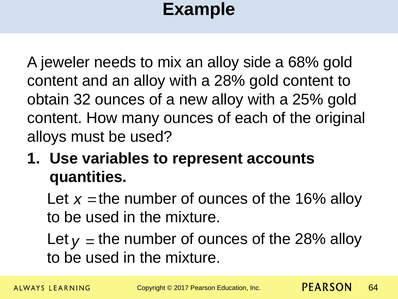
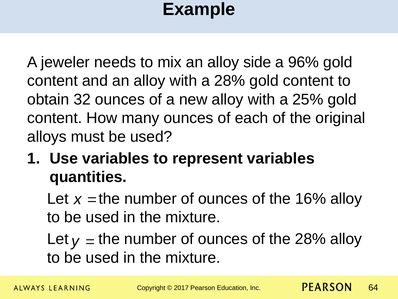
68%: 68% -> 96%
represent accounts: accounts -> variables
